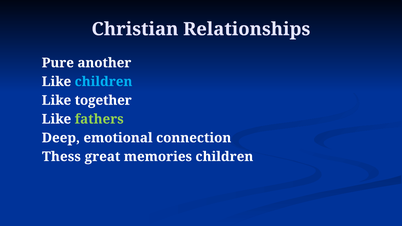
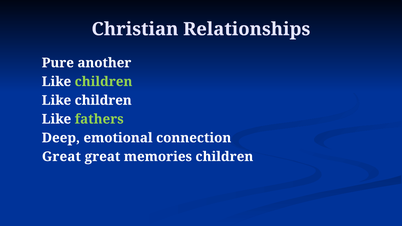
children at (104, 82) colour: light blue -> light green
together at (103, 100): together -> children
Thess at (61, 157): Thess -> Great
